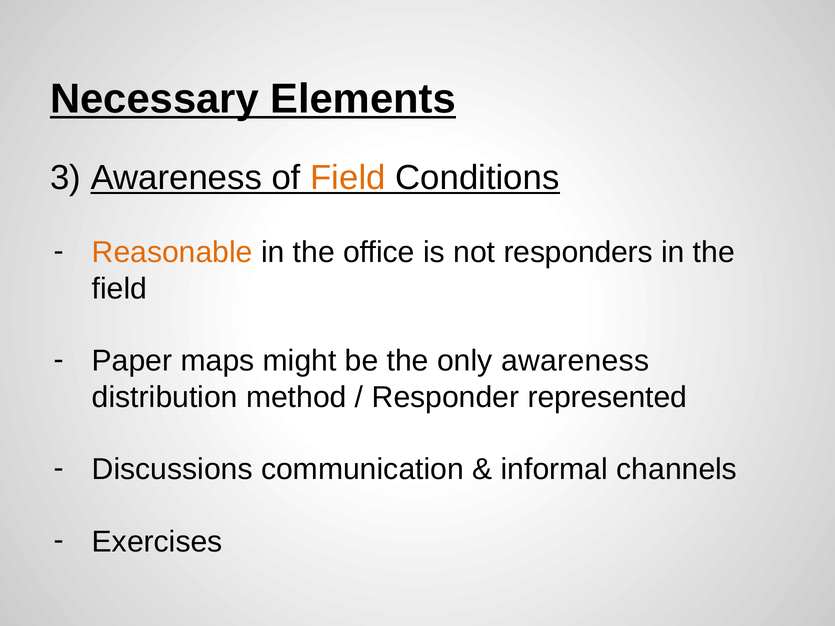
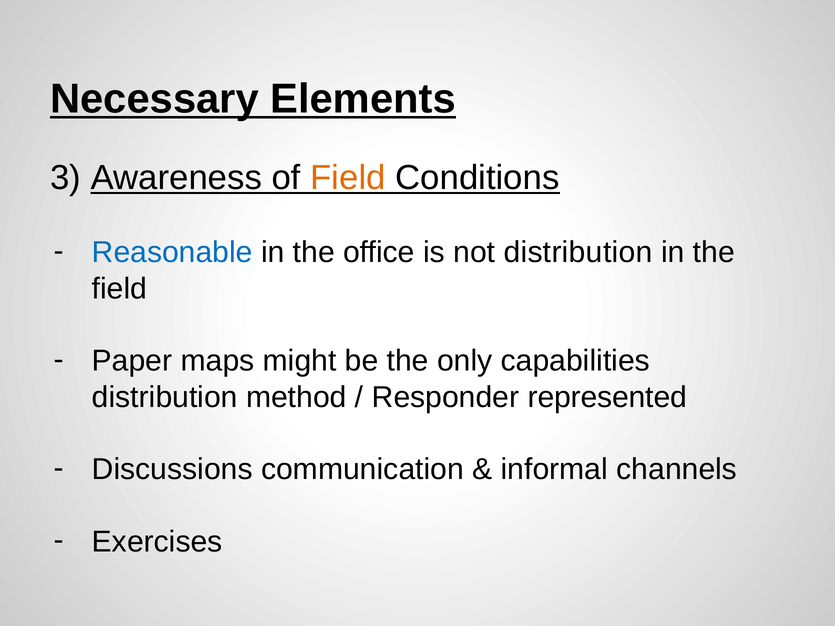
Reasonable colour: orange -> blue
not responders: responders -> distribution
only awareness: awareness -> capabilities
